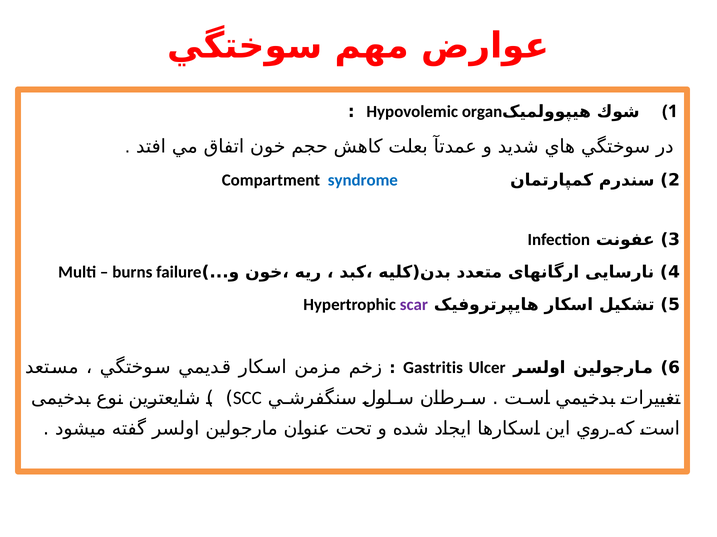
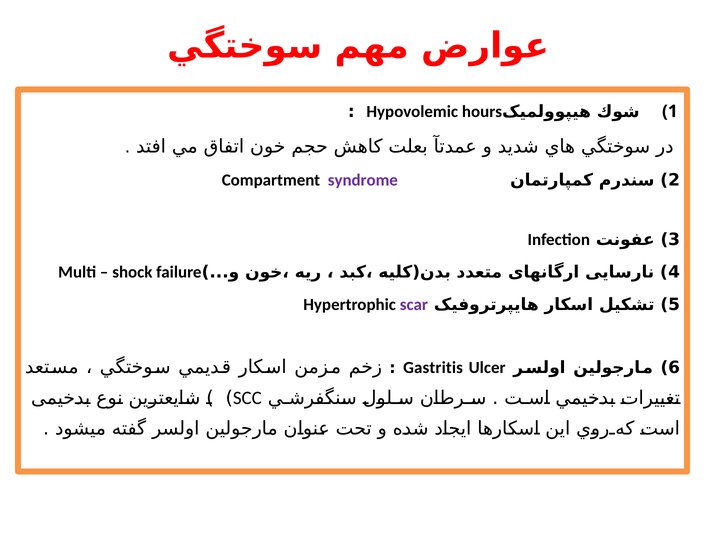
organ: organ -> hours
syndrome colour: blue -> purple
burns: burns -> shock
